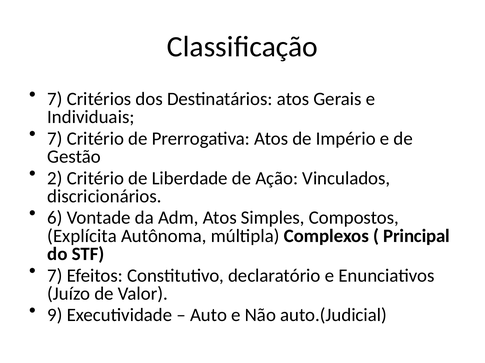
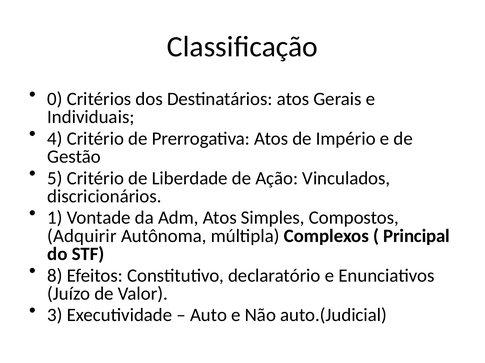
7 at (55, 99): 7 -> 0
7 at (55, 139): 7 -> 4
2: 2 -> 5
6: 6 -> 1
Explícita: Explícita -> Adquirir
7 at (55, 276): 7 -> 8
9: 9 -> 3
